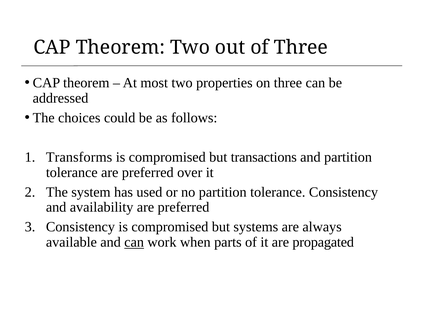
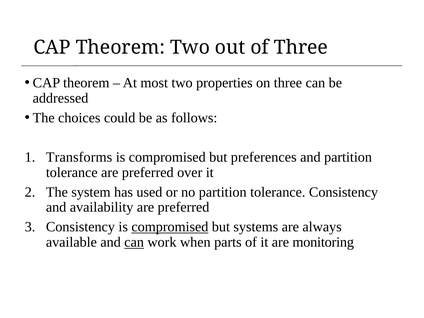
transactions: transactions -> preferences
compromised at (170, 227) underline: none -> present
propagated: propagated -> monitoring
